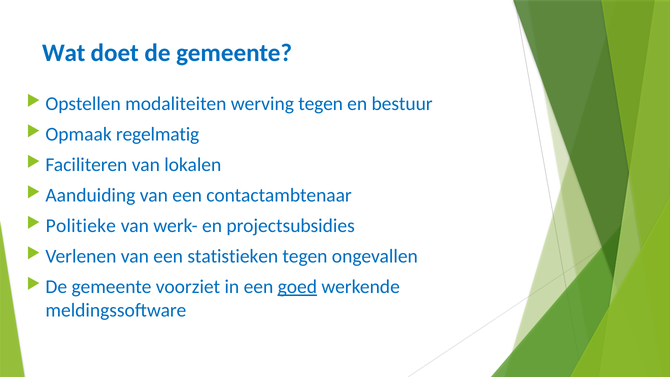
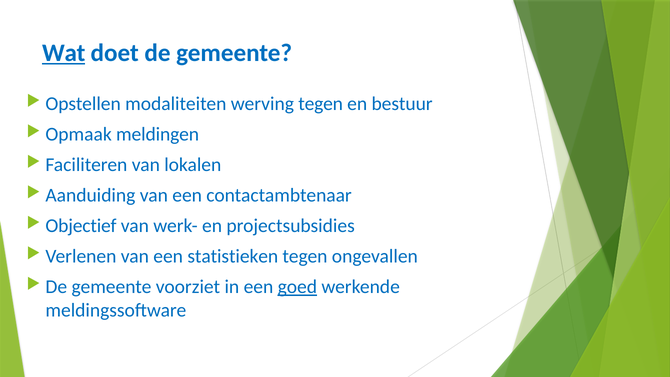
Wat underline: none -> present
regelmatig: regelmatig -> meldingen
Politieke: Politieke -> Objectief
